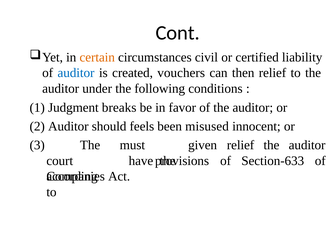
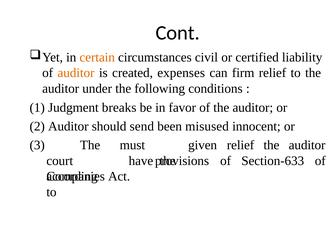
auditor at (76, 73) colour: blue -> orange
vouchers: vouchers -> expenses
then: then -> firm
feels: feels -> send
